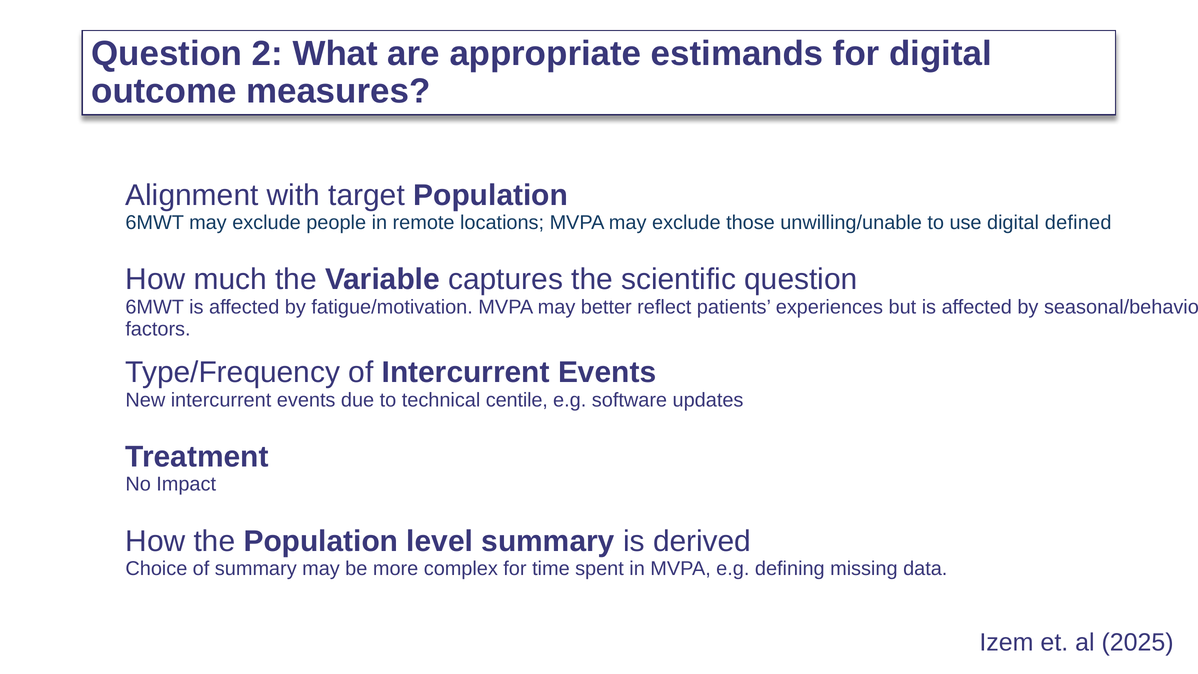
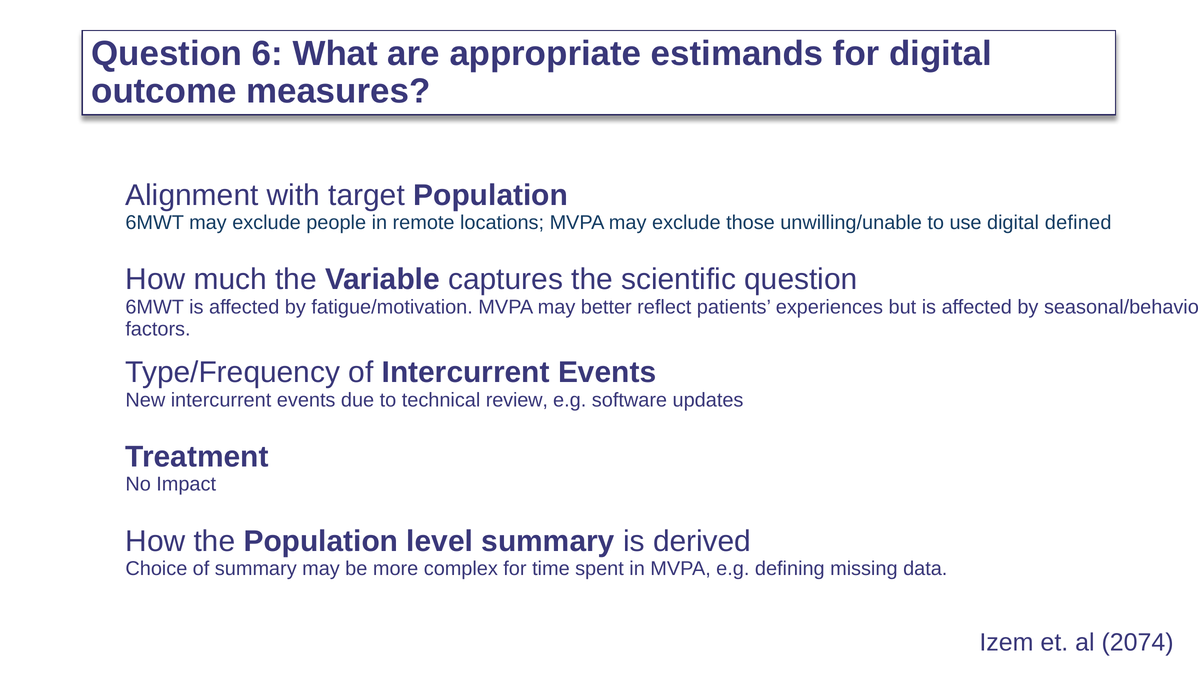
2: 2 -> 6
centile: centile -> review
2025: 2025 -> 2074
